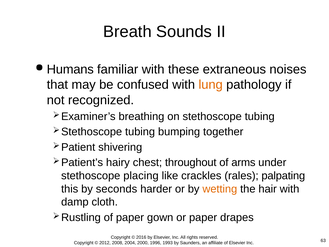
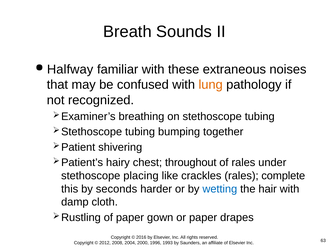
Humans: Humans -> Halfway
of arms: arms -> rales
palpating: palpating -> complete
wetting colour: orange -> blue
